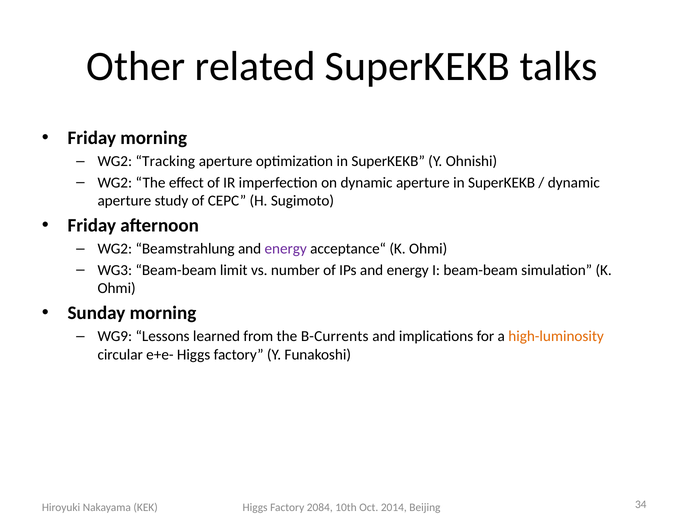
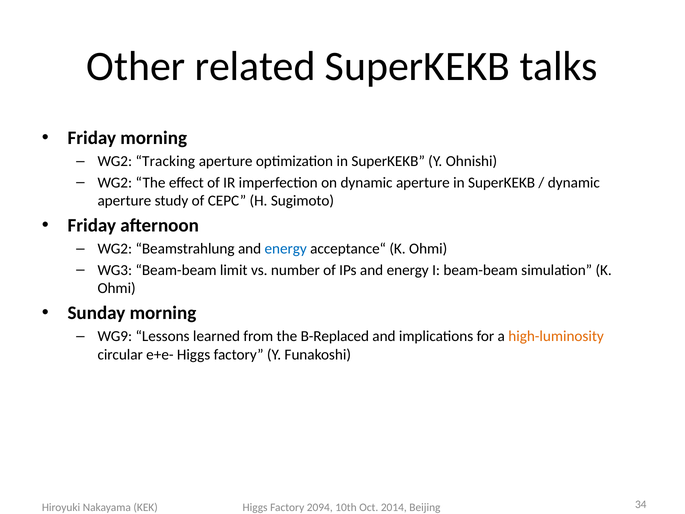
energy at (286, 249) colour: purple -> blue
B-Currents: B-Currents -> B-Replaced
2084: 2084 -> 2094
